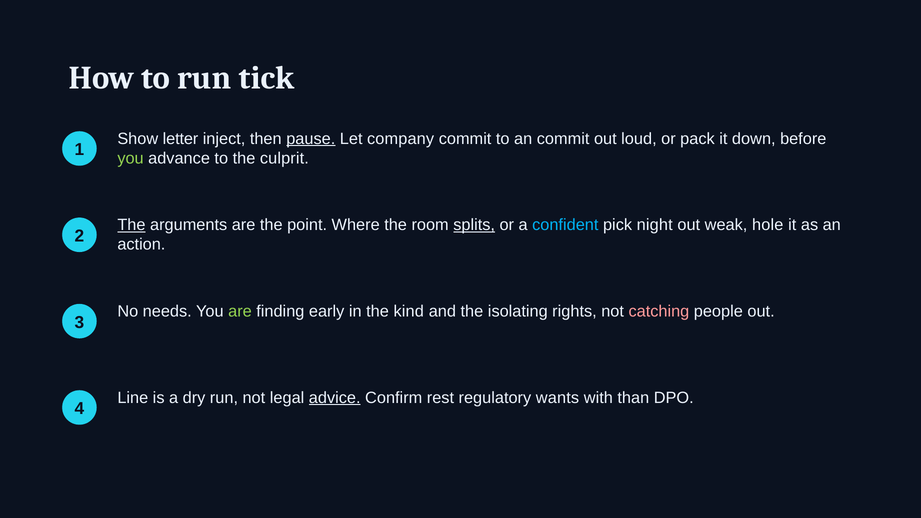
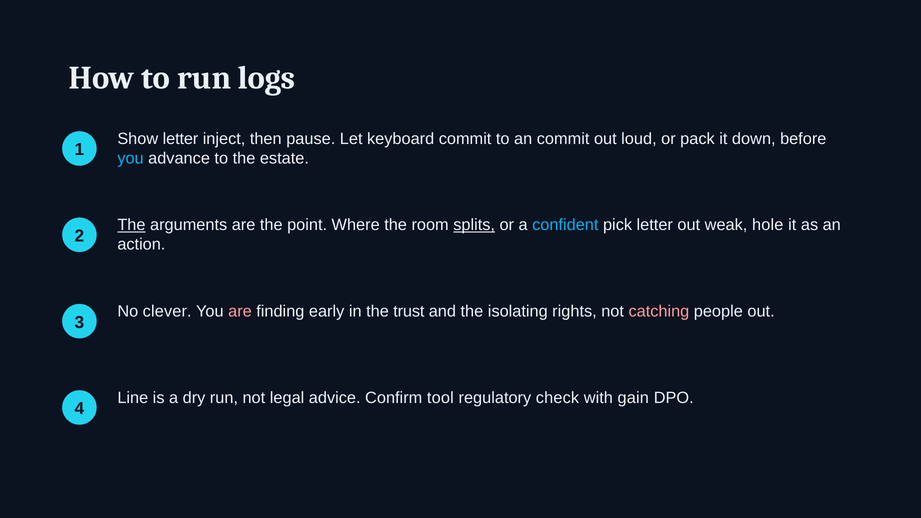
tick: tick -> logs
pause underline: present -> none
company: company -> keyboard
you at (131, 158) colour: light green -> light blue
culprit: culprit -> estate
pick night: night -> letter
needs: needs -> clever
are at (240, 311) colour: light green -> pink
kind: kind -> trust
advice underline: present -> none
rest: rest -> tool
wants: wants -> check
than: than -> gain
